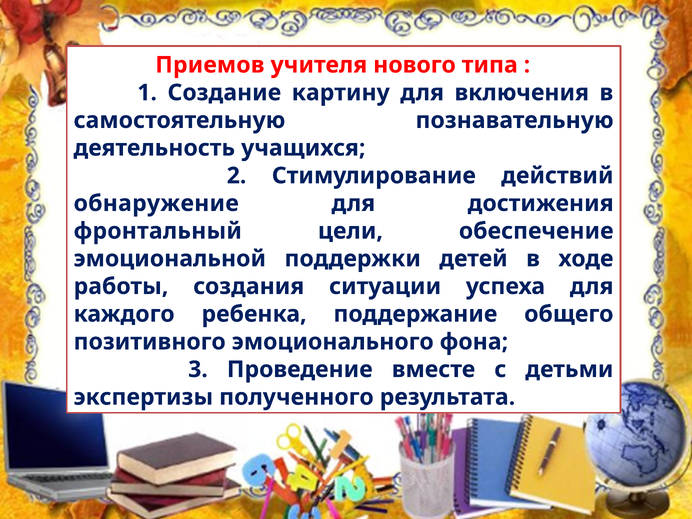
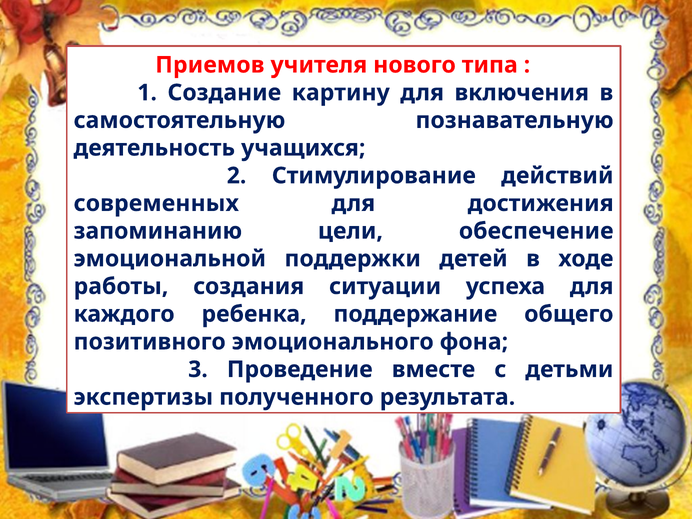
обнаружение: обнаружение -> современных
фронтальный: фронтальный -> запоминанию
